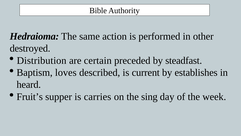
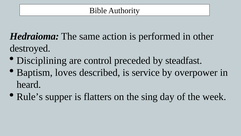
Distribution: Distribution -> Disciplining
certain: certain -> control
current: current -> service
establishes: establishes -> overpower
Fruit’s: Fruit’s -> Rule’s
carries: carries -> flatters
